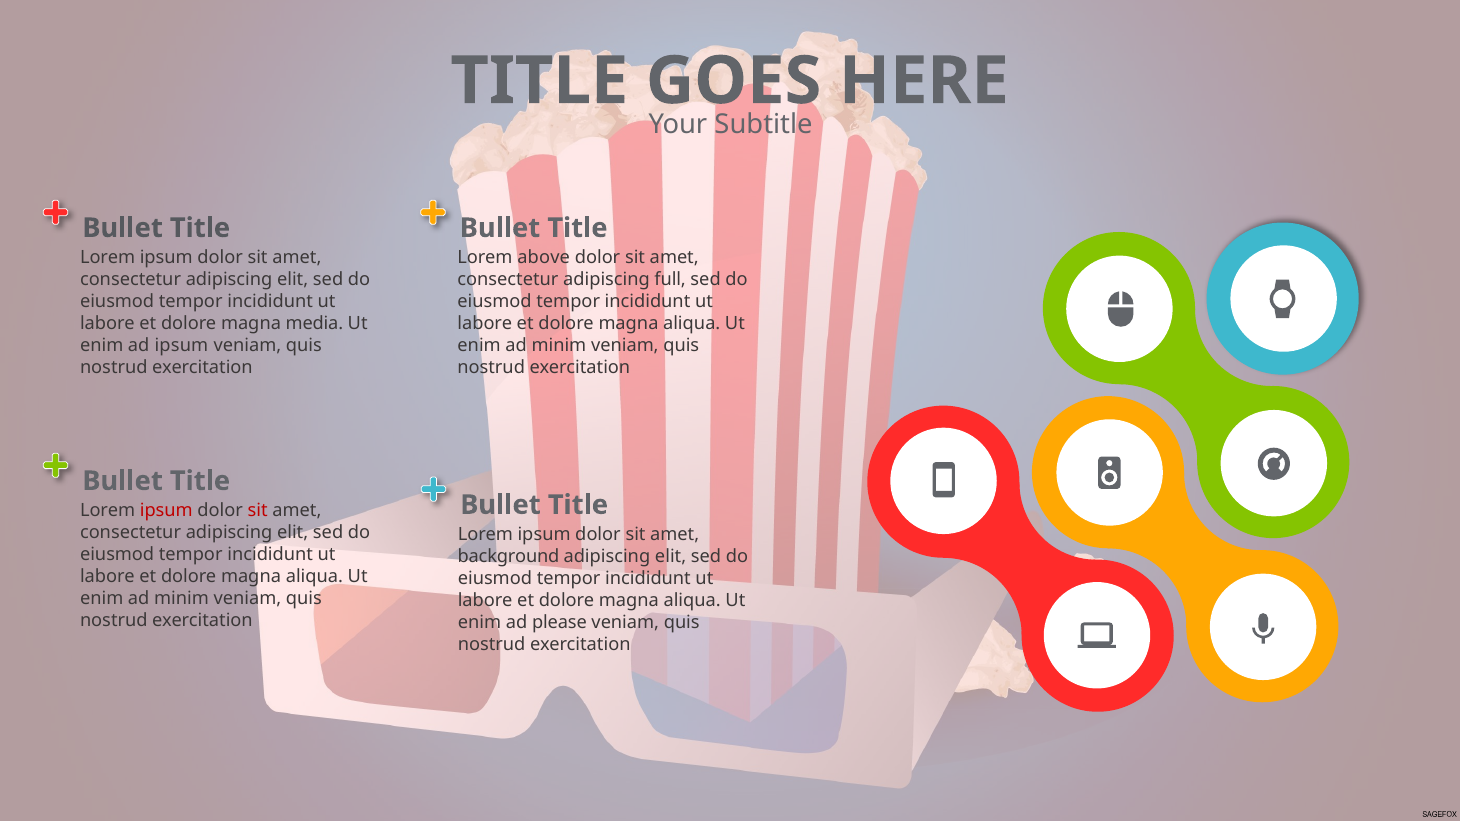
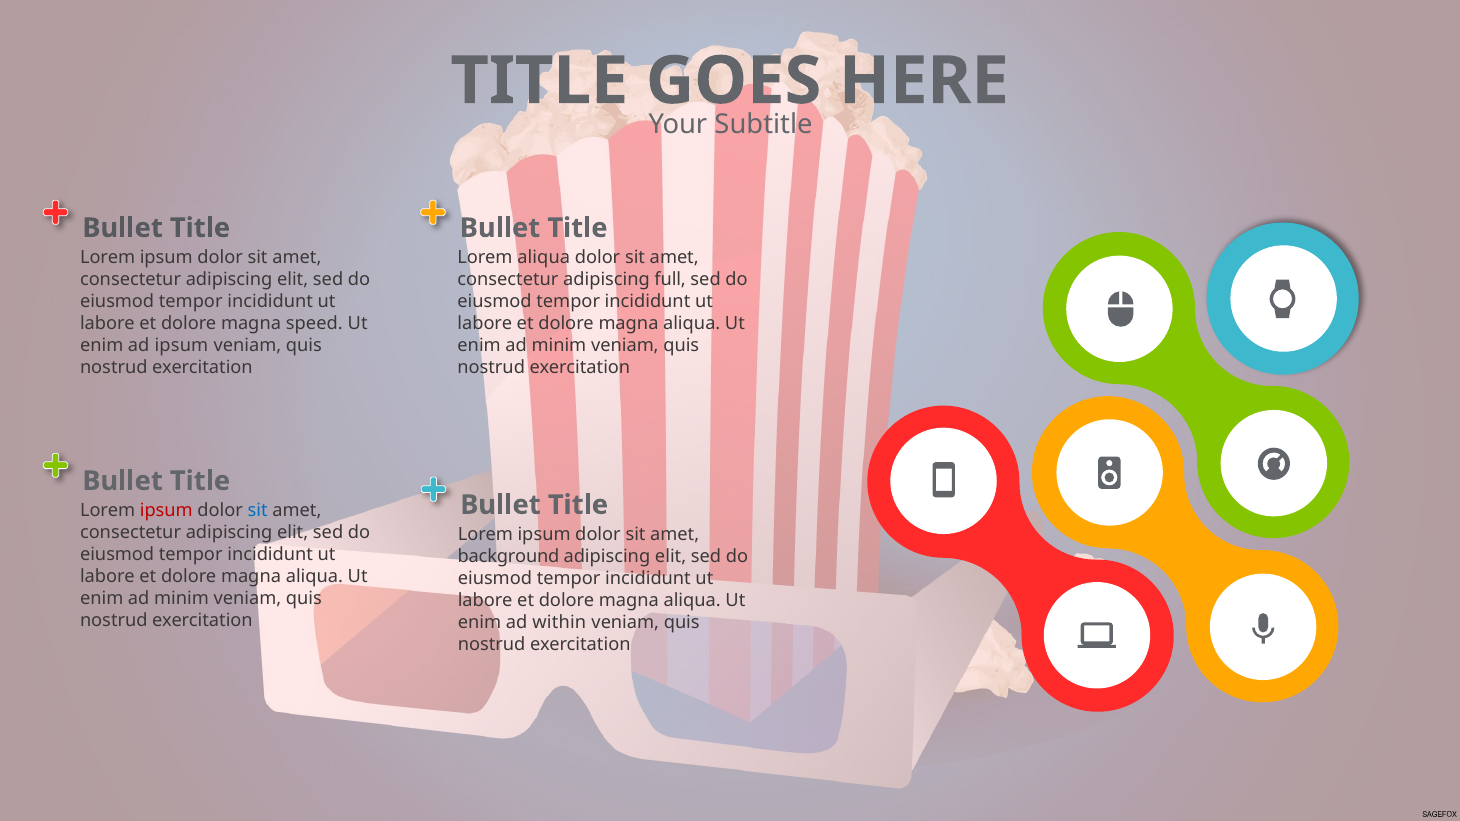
Lorem above: above -> aliqua
media: media -> speed
sit at (258, 511) colour: red -> blue
please: please -> within
